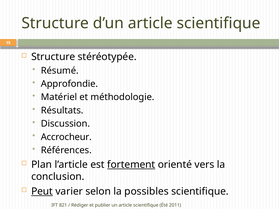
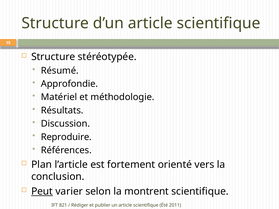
Accrocheur: Accrocheur -> Reproduire
fortement underline: present -> none
possibles: possibles -> montrent
